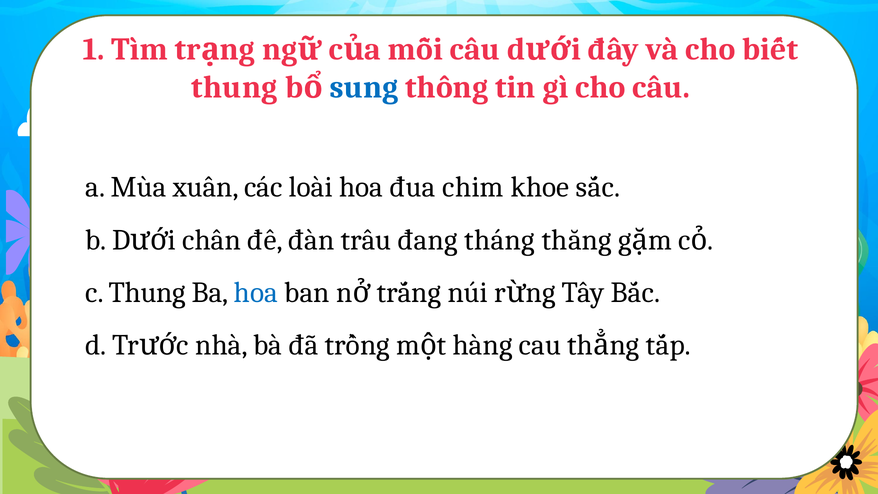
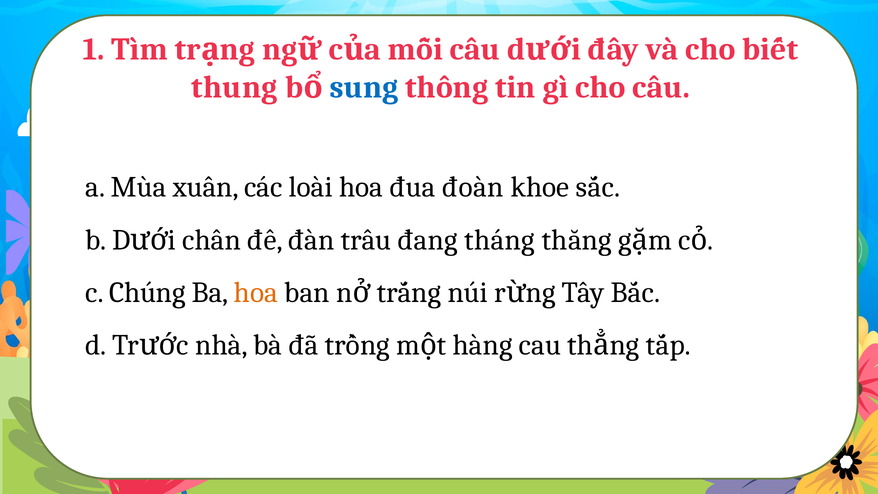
chim: chim -> đoàn
c Thung: Thung -> Chúng
hoa at (256, 293) colour: blue -> orange
